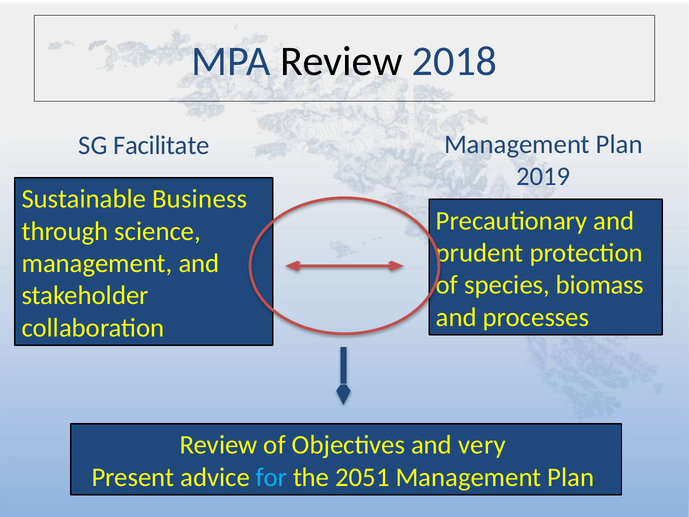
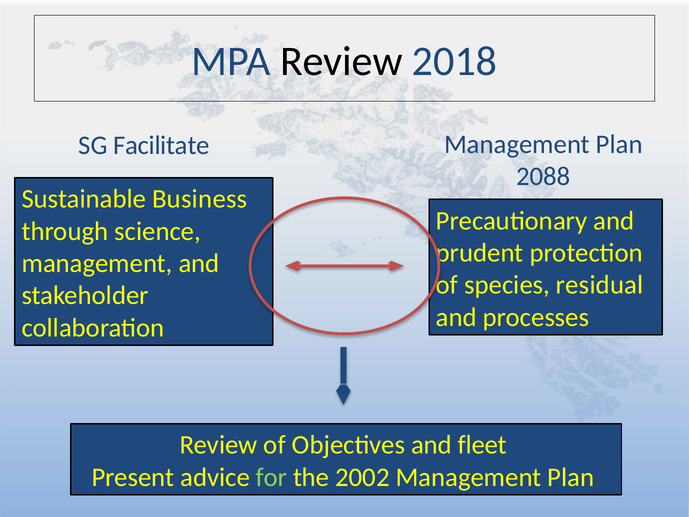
2019: 2019 -> 2088
biomass: biomass -> residual
very: very -> fleet
for colour: light blue -> light green
2051: 2051 -> 2002
